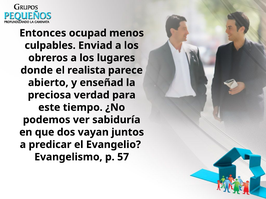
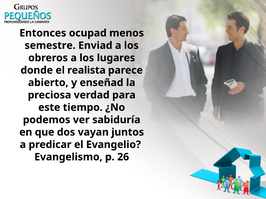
culpables: culpables -> semestre
57: 57 -> 26
